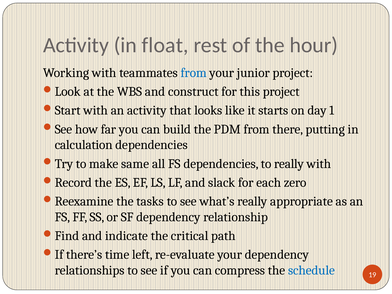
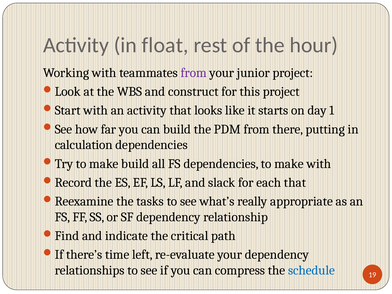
from at (194, 73) colour: blue -> purple
make same: same -> build
dependencies to really: really -> make
each zero: zero -> that
